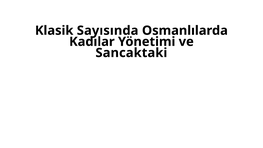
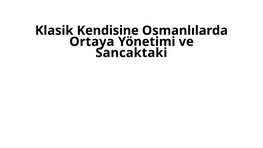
Sayısında: Sayısında -> Kendisine
Kadılar: Kadılar -> Ortaya
